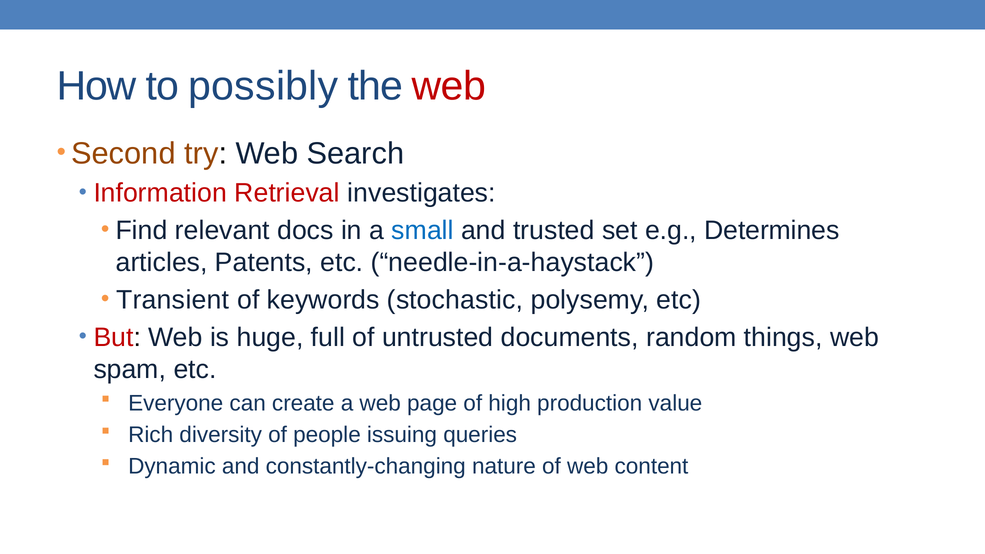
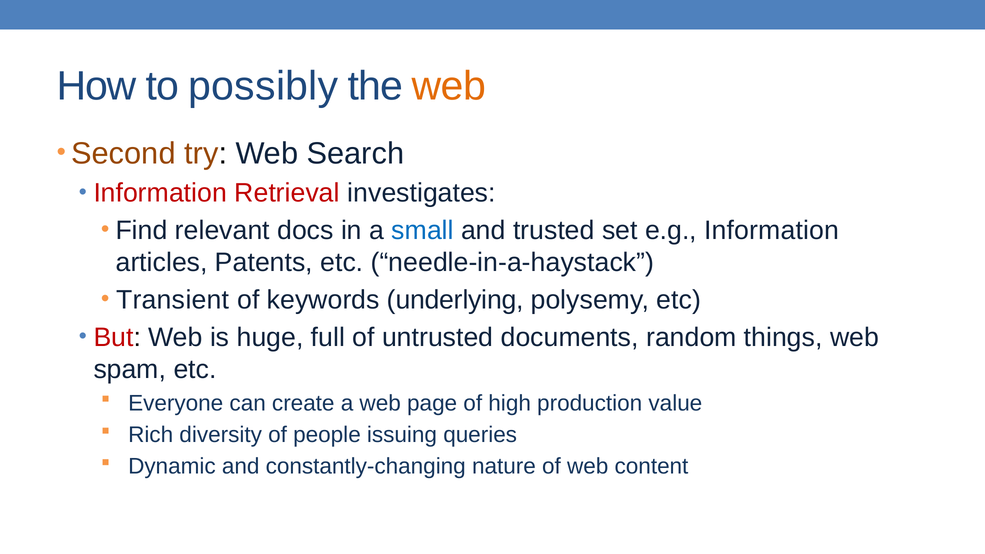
web at (449, 86) colour: red -> orange
e.g Determines: Determines -> Information
stochastic: stochastic -> underlying
